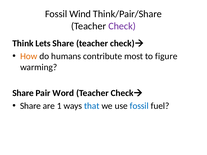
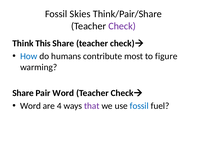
Wind: Wind -> Skies
Lets: Lets -> This
How colour: orange -> blue
Share at (30, 106): Share -> Word
1: 1 -> 4
that colour: blue -> purple
